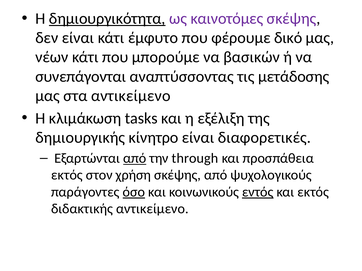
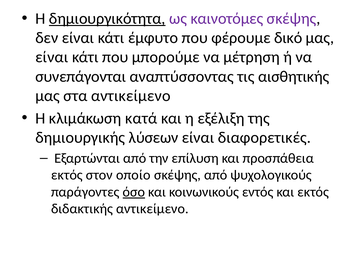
νέων at (52, 57): νέων -> είναι
βασικών: βασικών -> μέτρηση
μετάδοσης: μετάδοσης -> αισθητικής
tasks: tasks -> κατά
κίνητρο: κίνητρο -> λύσεων
από at (135, 159) underline: present -> none
through: through -> επίλυση
χρήση: χρήση -> οποίο
εντός underline: present -> none
